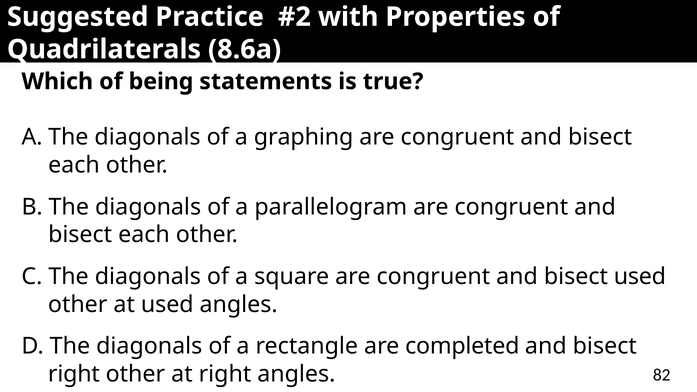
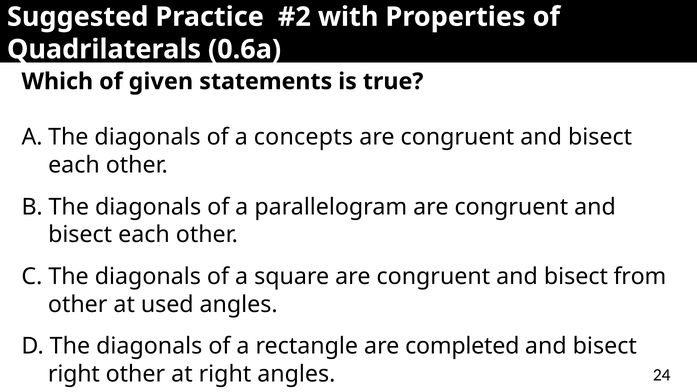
8.6a: 8.6a -> 0.6a
being: being -> given
graphing: graphing -> concepts
bisect used: used -> from
82: 82 -> 24
